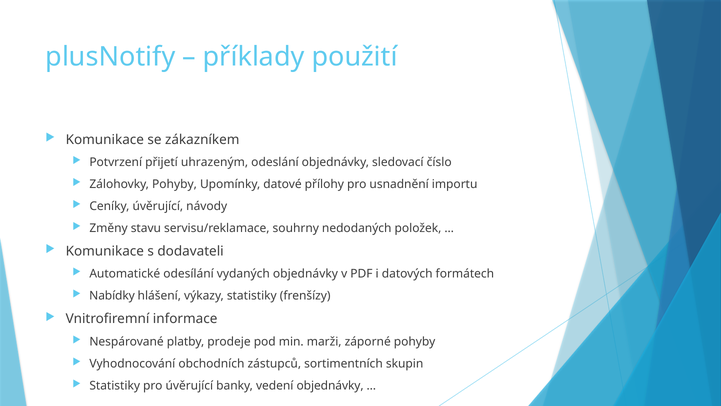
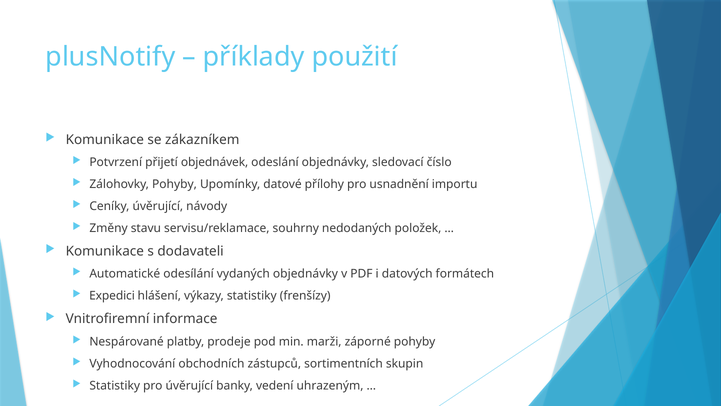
uhrazeným: uhrazeným -> objednávek
Nabídky: Nabídky -> Expedici
vedení objednávky: objednávky -> uhrazeným
